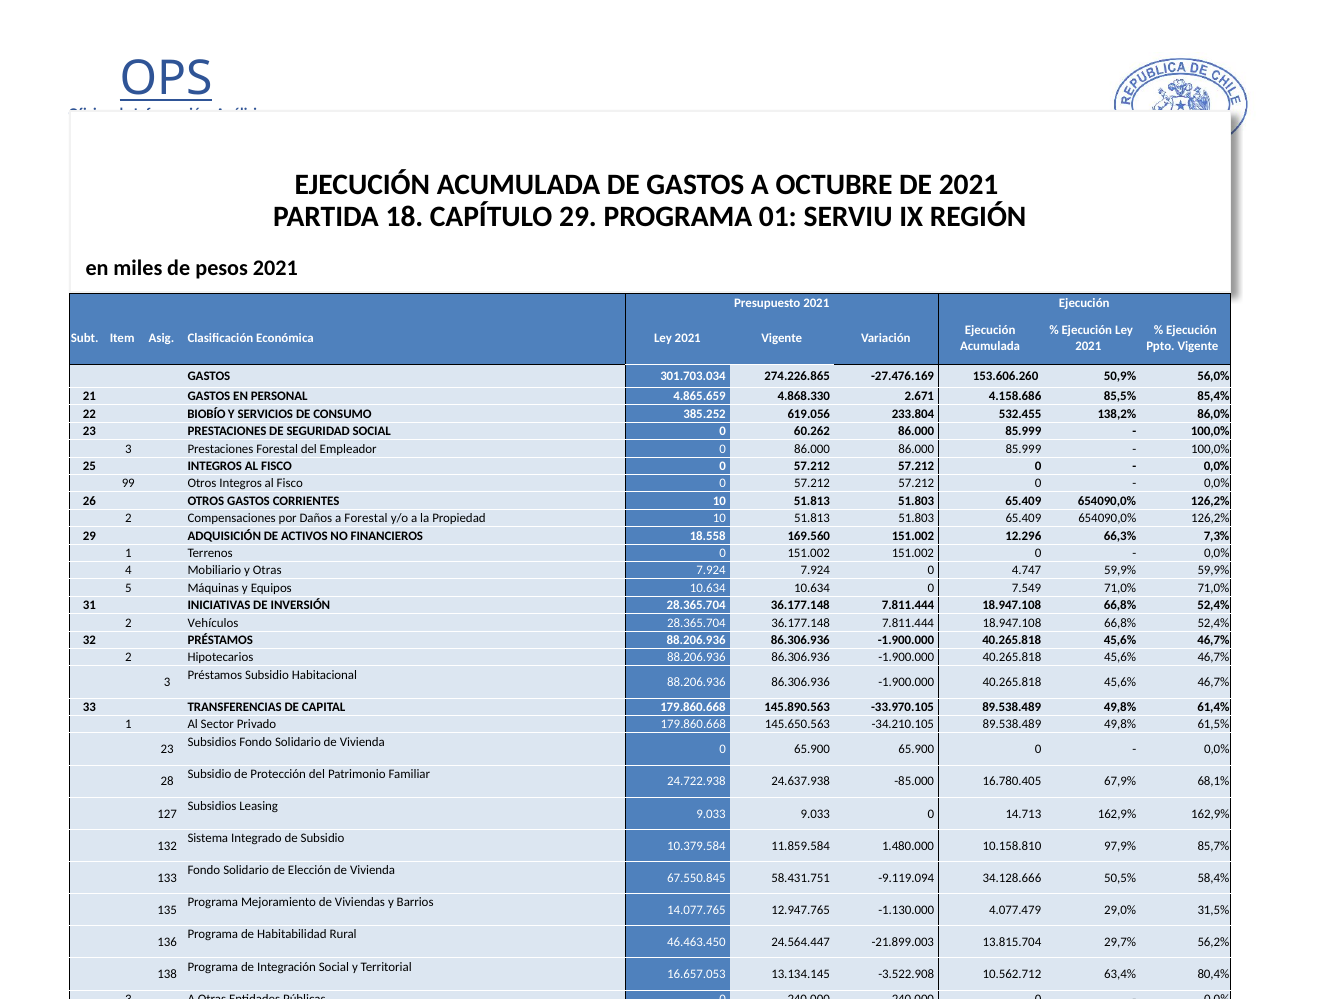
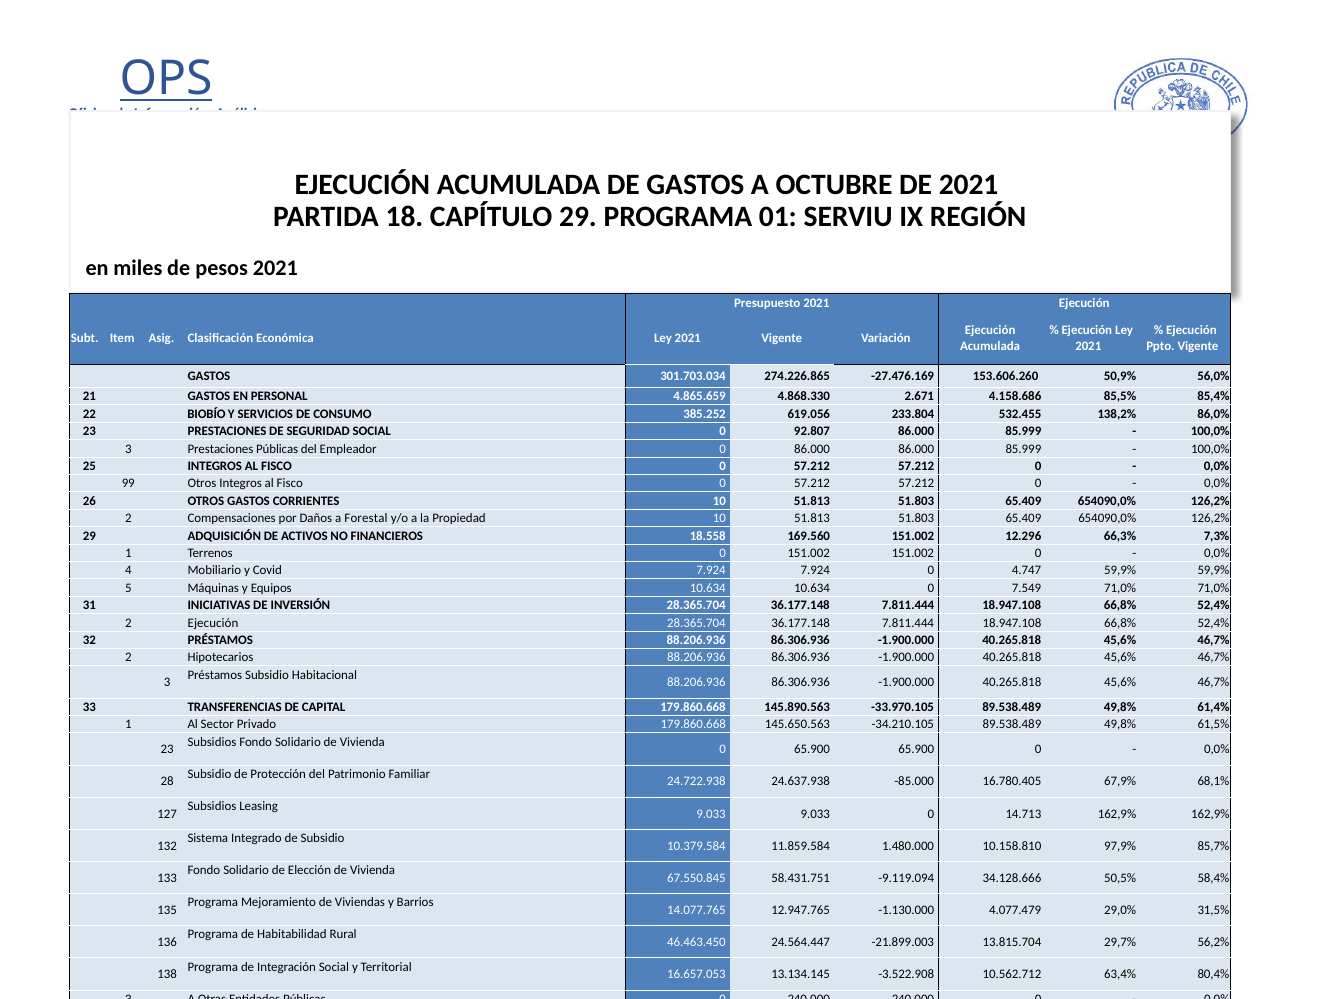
60.262: 60.262 -> 92.807
Prestaciones Forestal: Forestal -> Públicas
y Otras: Otras -> Covid
2 Vehículos: Vehículos -> Ejecución
